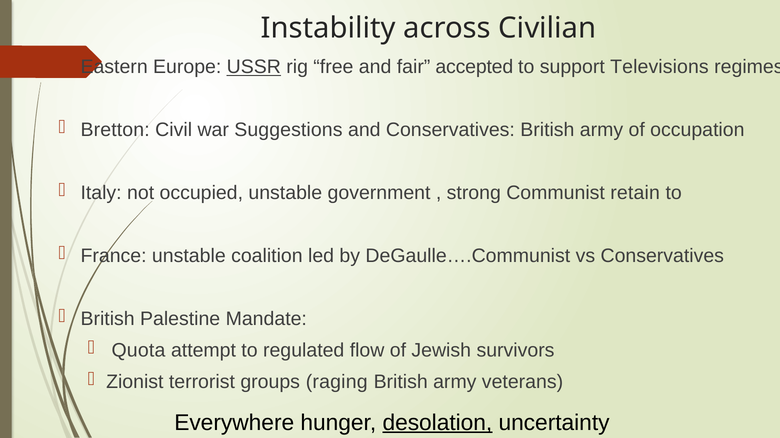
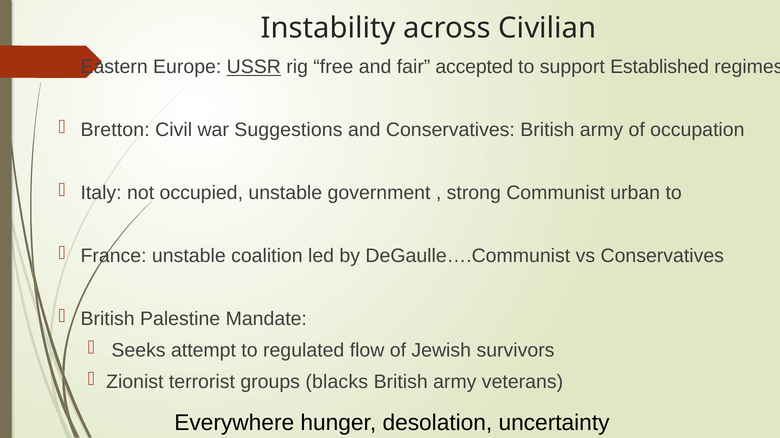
Televisions: Televisions -> Established
retain: retain -> urban
Quota: Quota -> Seeks
raging: raging -> blacks
desolation underline: present -> none
